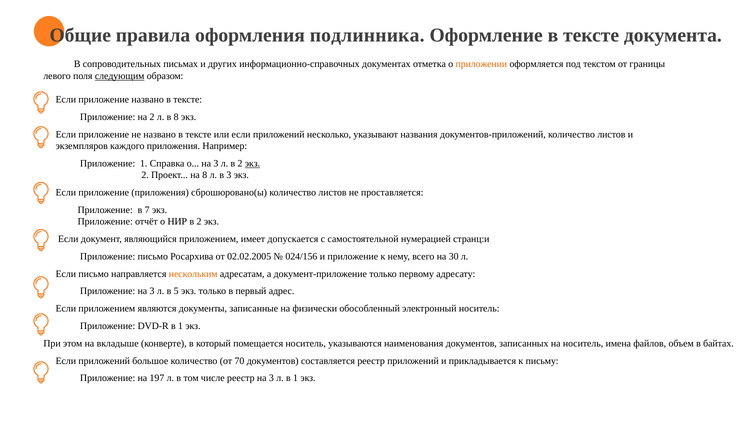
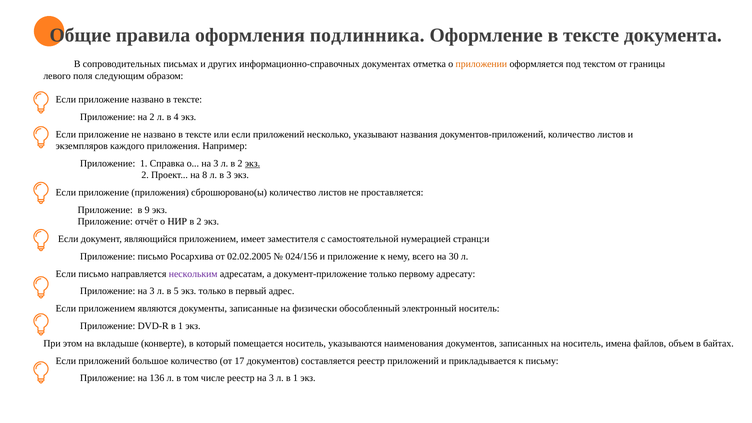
следующим underline: present -> none
в 8: 8 -> 4
7: 7 -> 9
допускается: допускается -> заместителя
нескольким colour: orange -> purple
70: 70 -> 17
197: 197 -> 136
